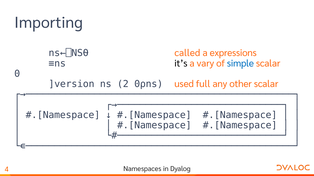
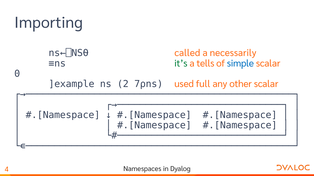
expressions: expressions -> necessarily
it’s colour: black -> green
vary: vary -> tells
]version: ]version -> ]example
0⍴ns: 0⍴ns -> 7⍴ns
